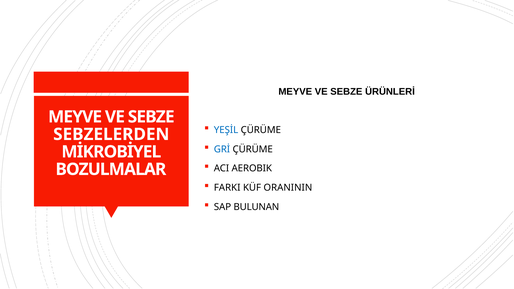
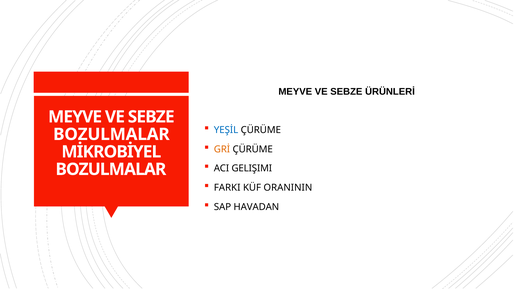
SEBZELERDEN at (111, 134): SEBZELERDEN -> BOZULMALAR
GRİ colour: blue -> orange
AEROBIK: AEROBIK -> GELIŞIMI
BULUNAN: BULUNAN -> HAVADAN
